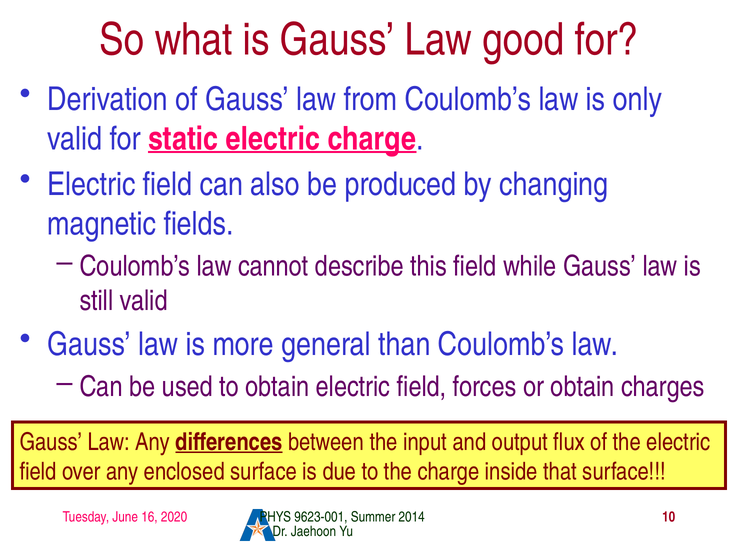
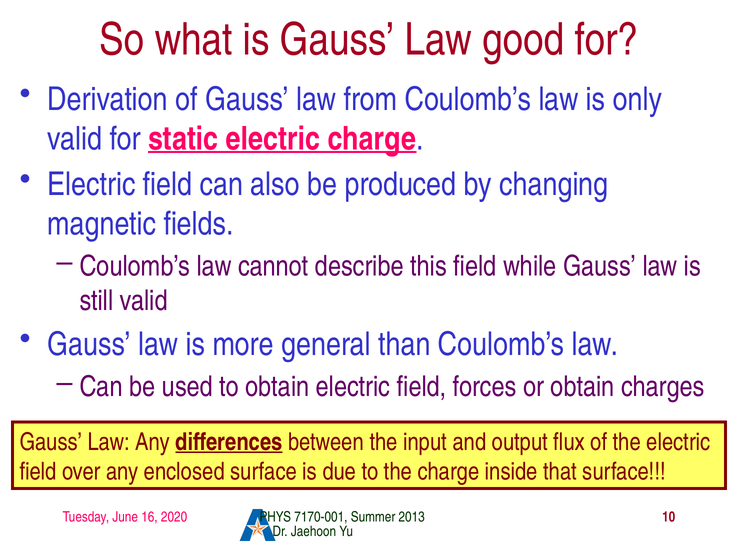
9623-001: 9623-001 -> 7170-001
2014: 2014 -> 2013
